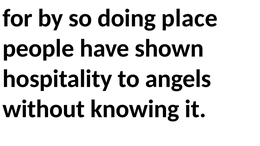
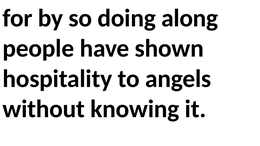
place: place -> along
